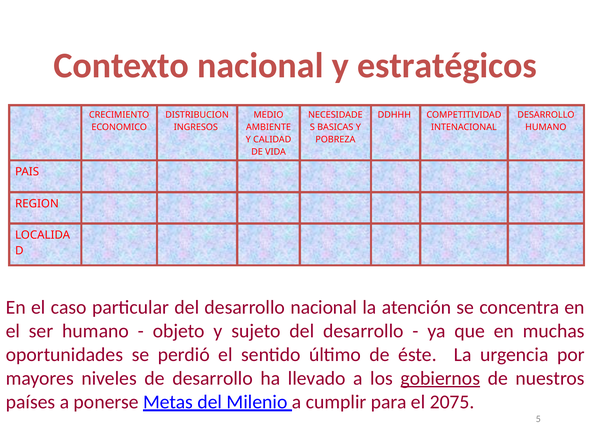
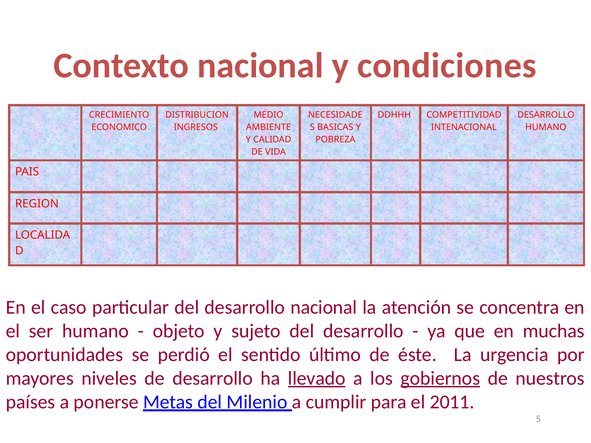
estratégicos: estratégicos -> condiciones
llevado underline: none -> present
2075: 2075 -> 2011
